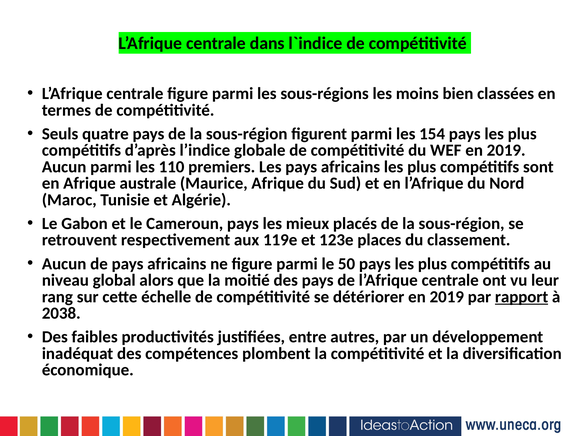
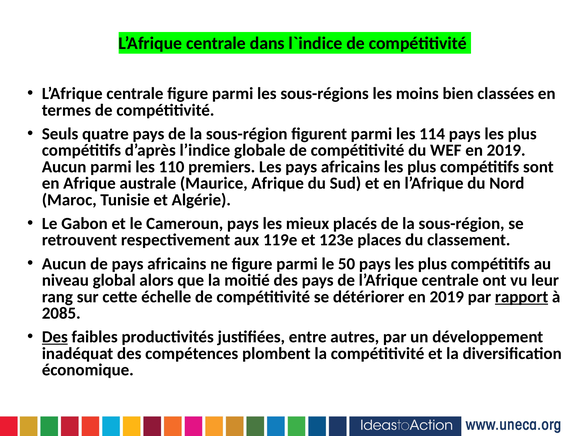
154: 154 -> 114
2038: 2038 -> 2085
Des at (55, 337) underline: none -> present
